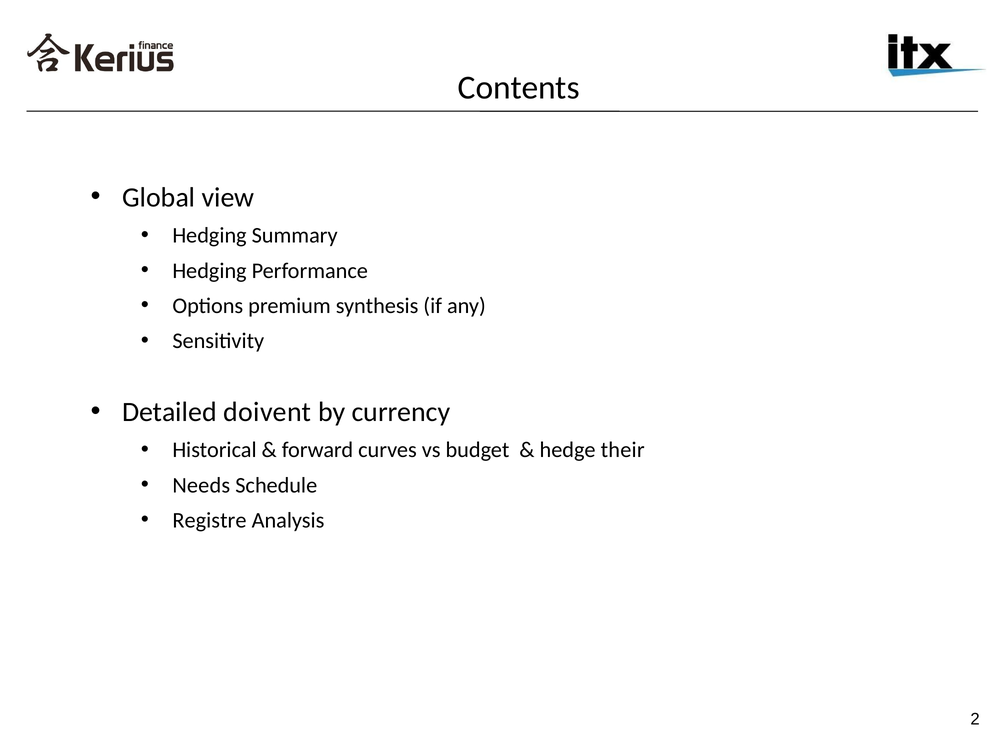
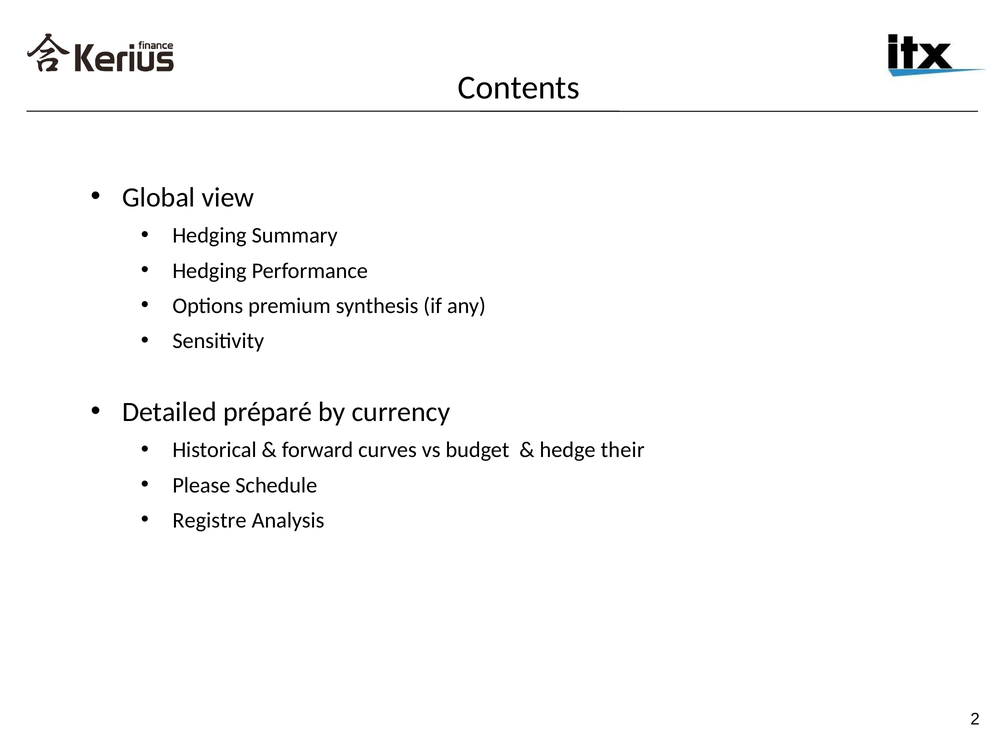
doivent: doivent -> préparé
Needs: Needs -> Please
